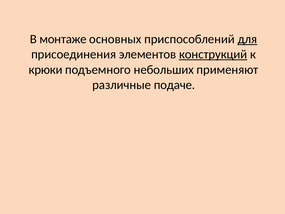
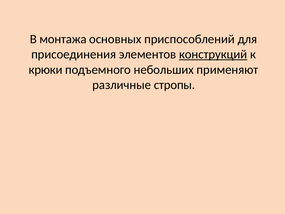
монтаже: монтаже -> монтажа
для underline: present -> none
подаче: подаче -> стропы
